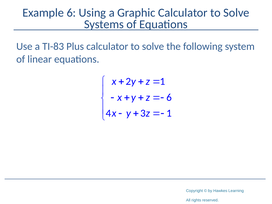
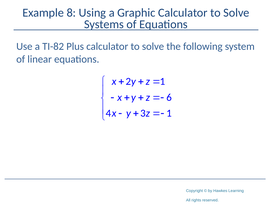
Example 6: 6 -> 8
TI-83: TI-83 -> TI-82
